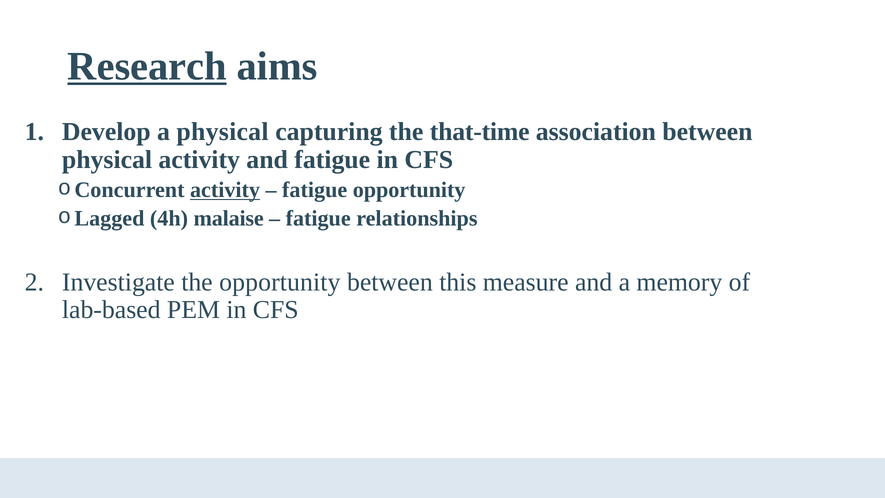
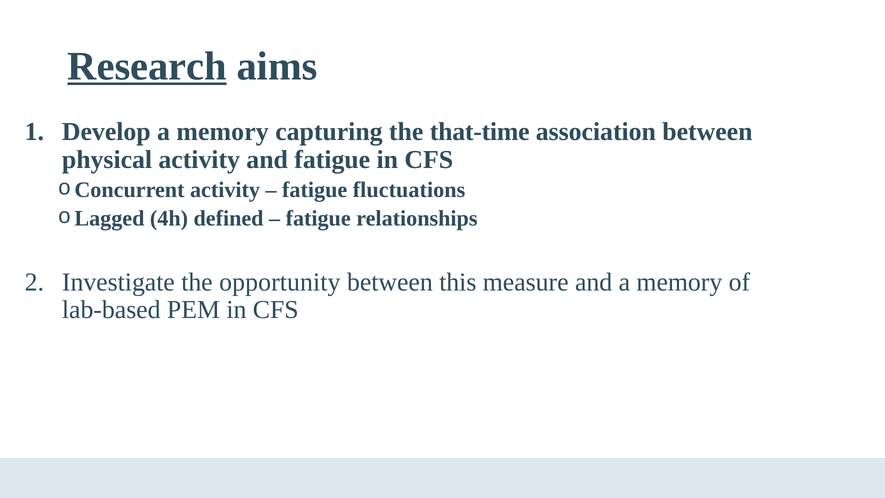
Develop a physical: physical -> memory
activity at (225, 190) underline: present -> none
fatigue opportunity: opportunity -> fluctuations
malaise: malaise -> defined
